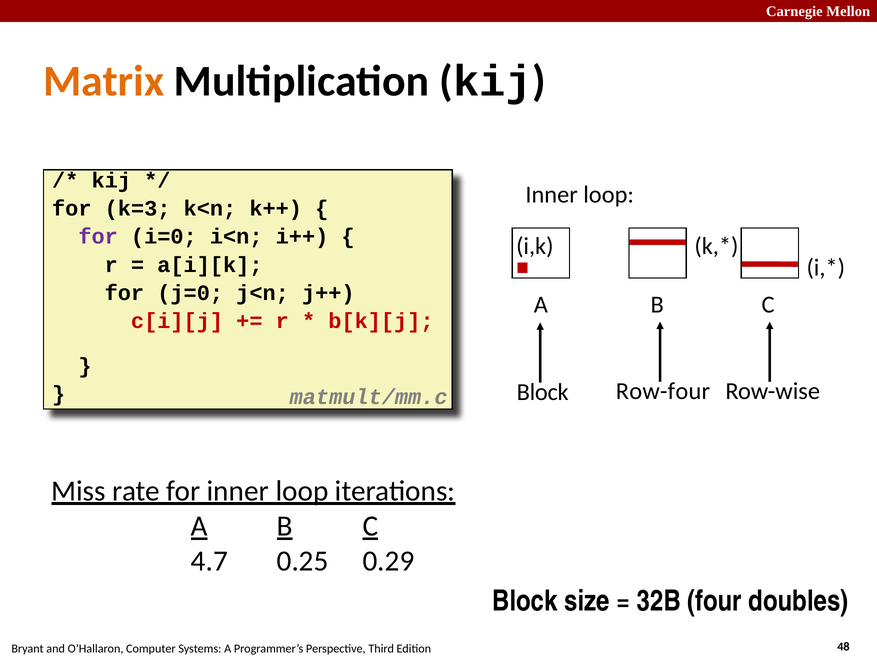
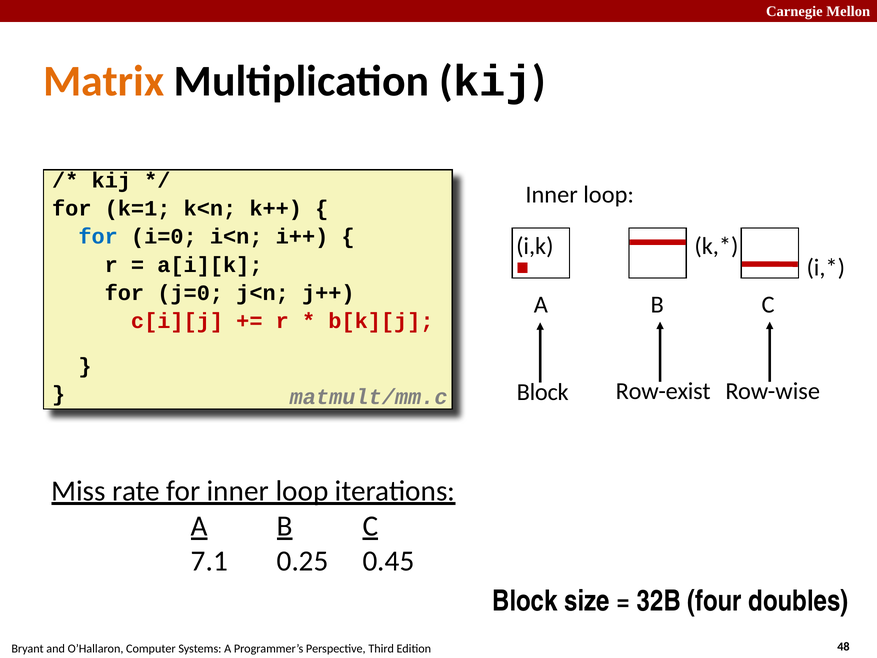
k=3: k=3 -> k=1
for at (98, 237) colour: purple -> blue
Row-four: Row-four -> Row-exist
4.7: 4.7 -> 7.1
0.29: 0.29 -> 0.45
